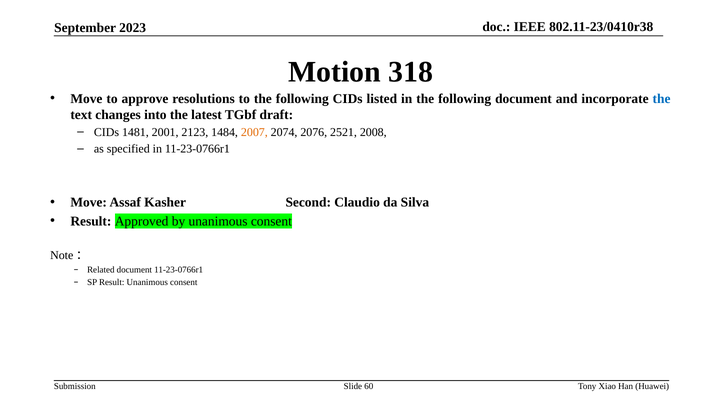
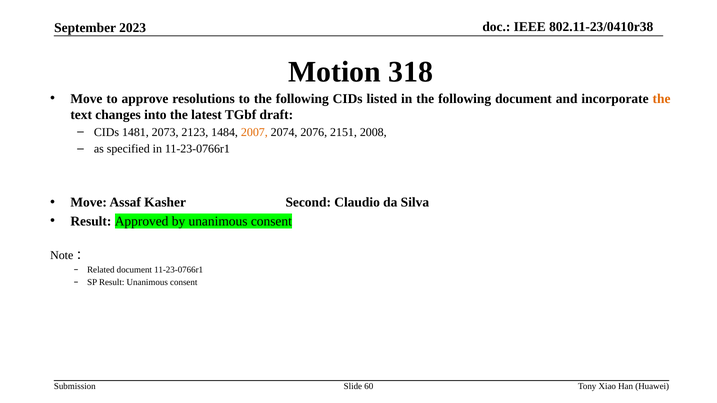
the at (661, 99) colour: blue -> orange
2001: 2001 -> 2073
2521: 2521 -> 2151
